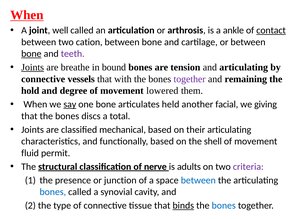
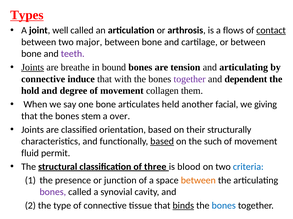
When at (27, 15): When -> Types
ankle: ankle -> flows
cation: cation -> major
bone at (31, 54) underline: present -> none
vessels: vessels -> induce
remaining: remaining -> dependent
lowered: lowered -> collagen
say underline: present -> none
discs: discs -> stem
total: total -> over
mechanical: mechanical -> orientation
their articulating: articulating -> structurally
based at (162, 142) underline: none -> present
shell: shell -> such
nerve: nerve -> three
adults: adults -> blood
criteria colour: purple -> blue
between at (198, 181) colour: blue -> orange
bones at (53, 193) colour: blue -> purple
